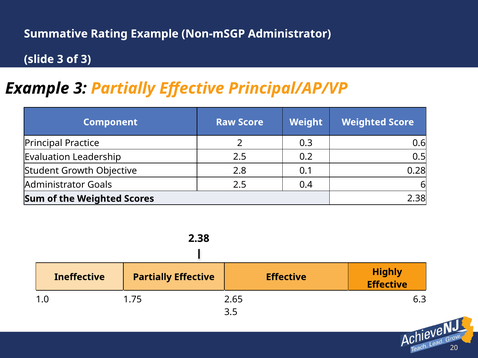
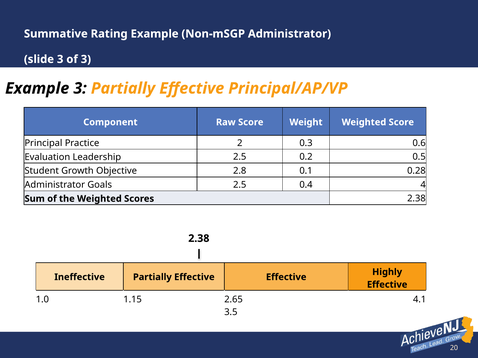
6: 6 -> 4
1.75: 1.75 -> 1.15
6.3: 6.3 -> 4.1
